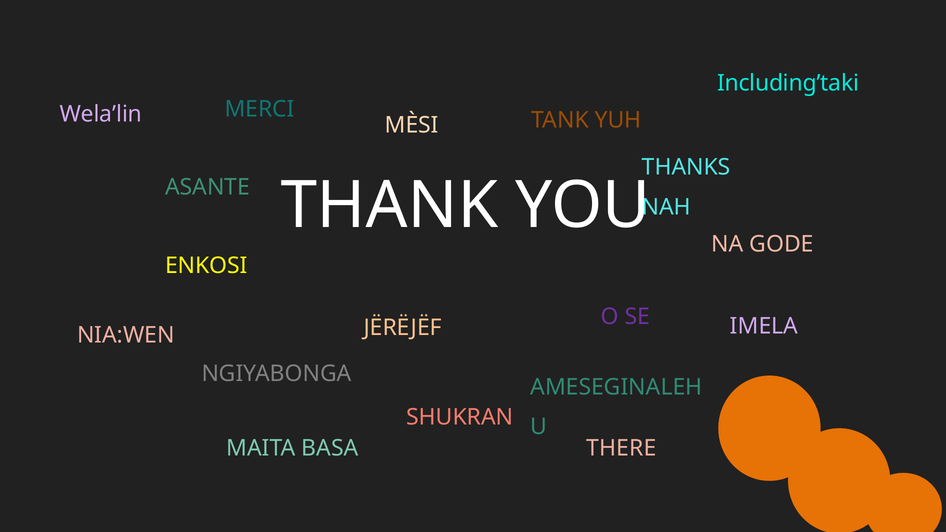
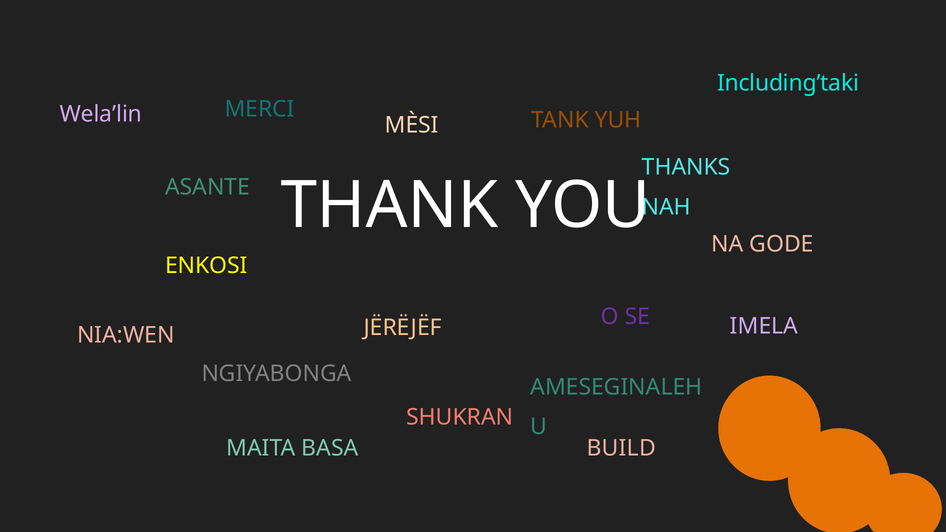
THERE: THERE -> BUILD
